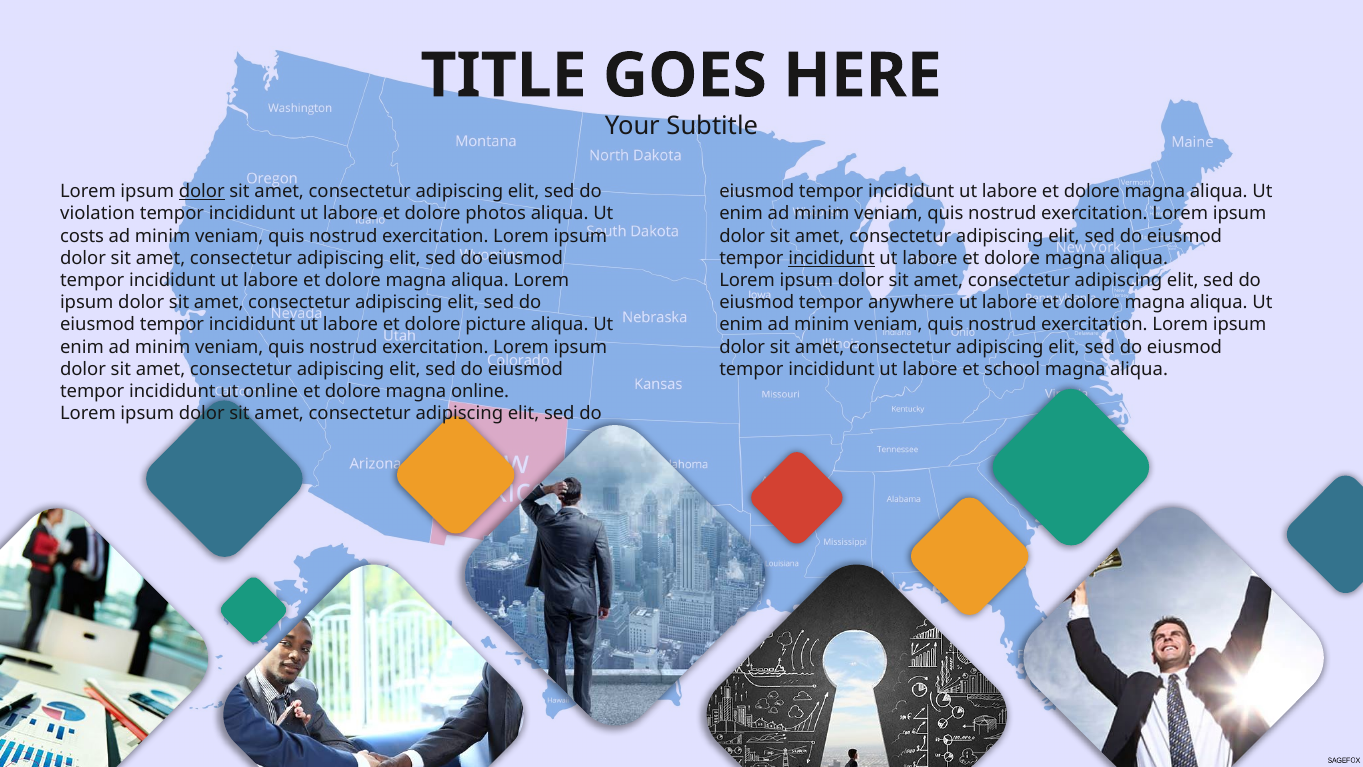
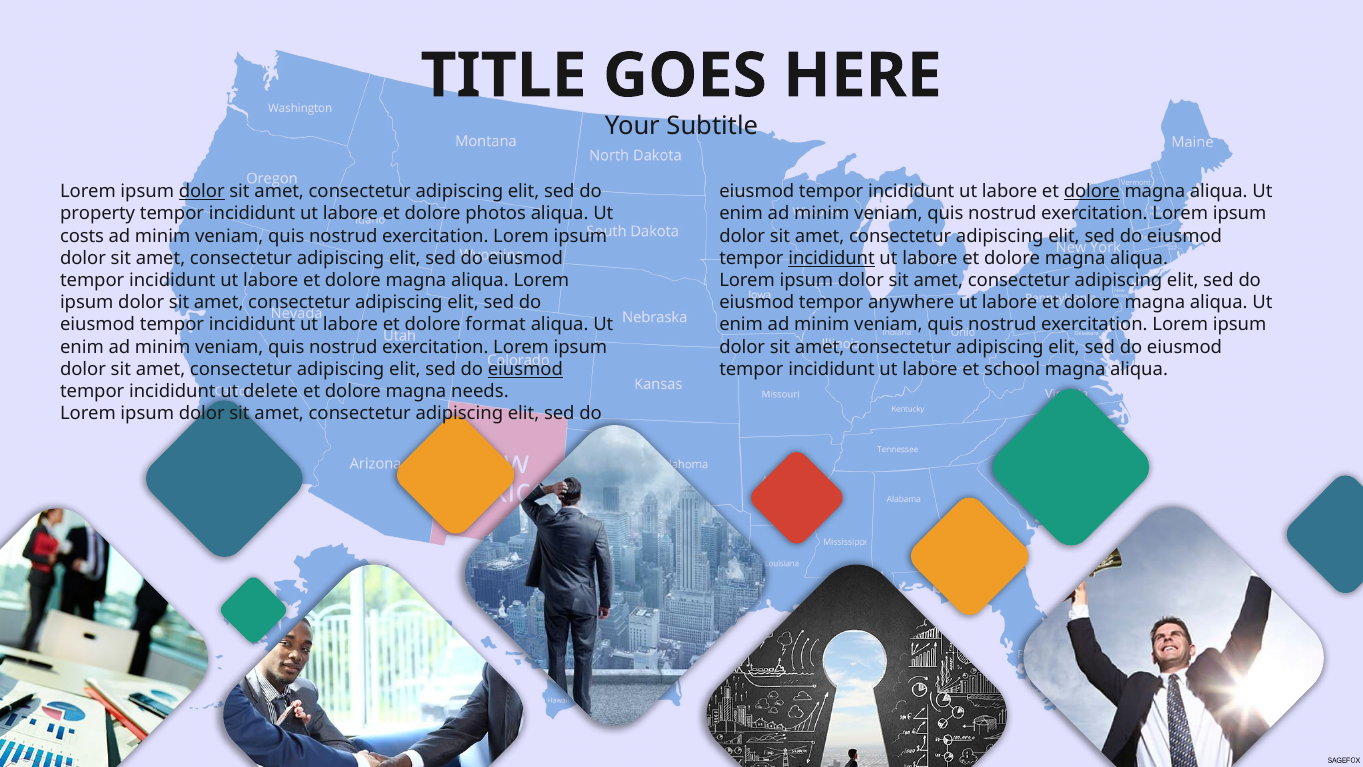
dolore at (1092, 192) underline: none -> present
violation: violation -> property
picture: picture -> format
eiusmod at (525, 369) underline: none -> present
ut online: online -> delete
magna online: online -> needs
